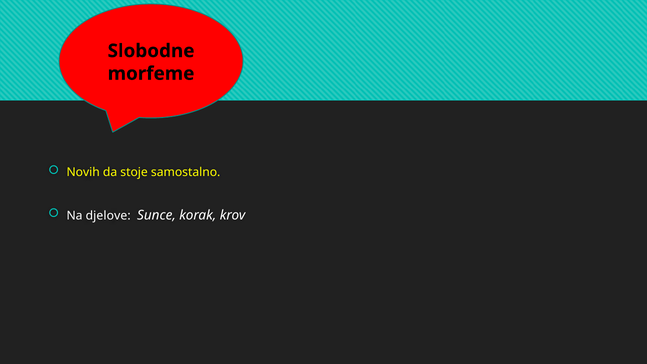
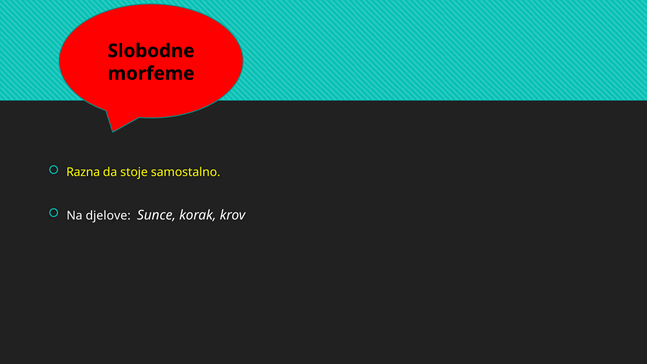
Novih: Novih -> Razna
